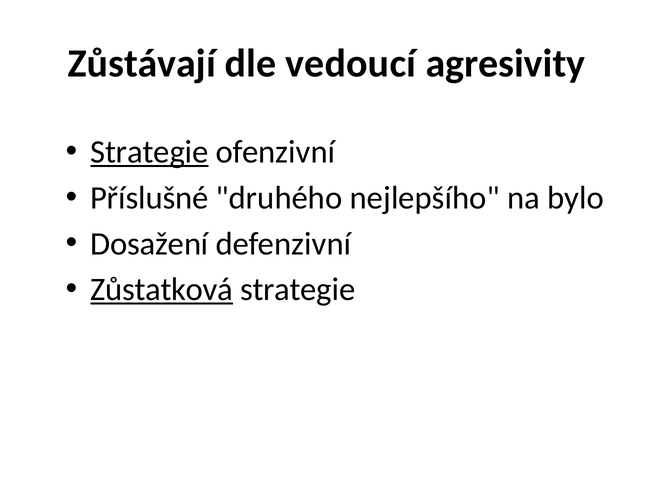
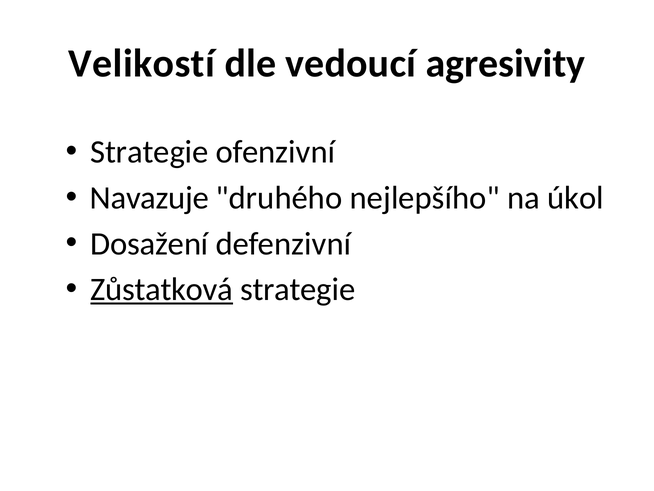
Zůstávají: Zůstávají -> Velikostí
Strategie at (149, 152) underline: present -> none
Příslušné: Příslušné -> Navazuje
bylo: bylo -> úkol
